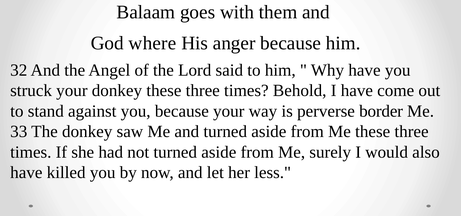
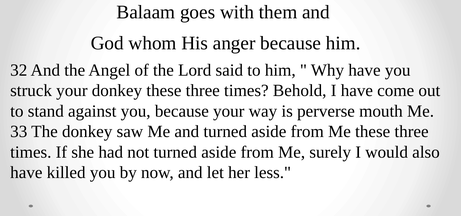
where: where -> whom
border: border -> mouth
